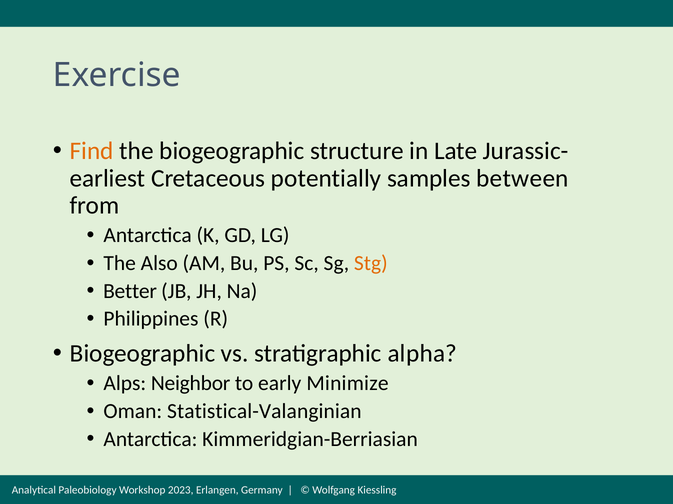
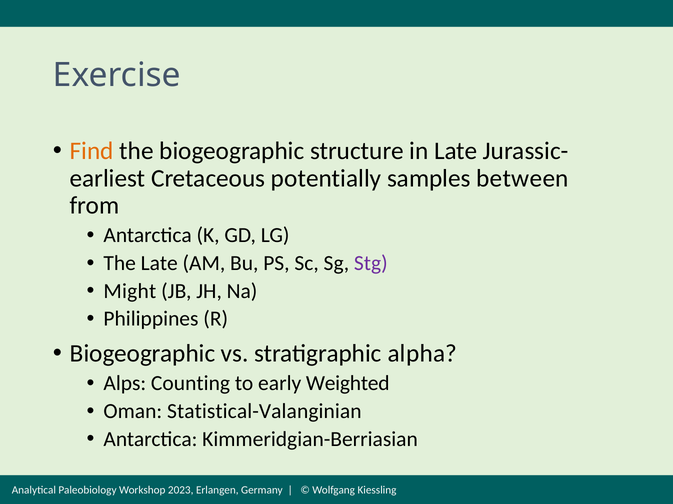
The Also: Also -> Late
Stg colour: orange -> purple
Better: Better -> Might
Neighbor: Neighbor -> Counting
Minimize: Minimize -> Weighted
